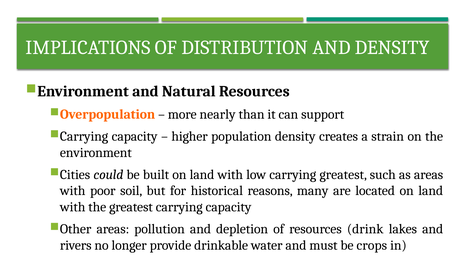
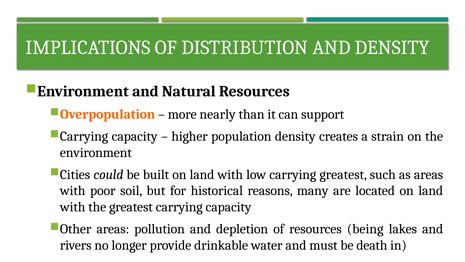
drink: drink -> being
crops: crops -> death
